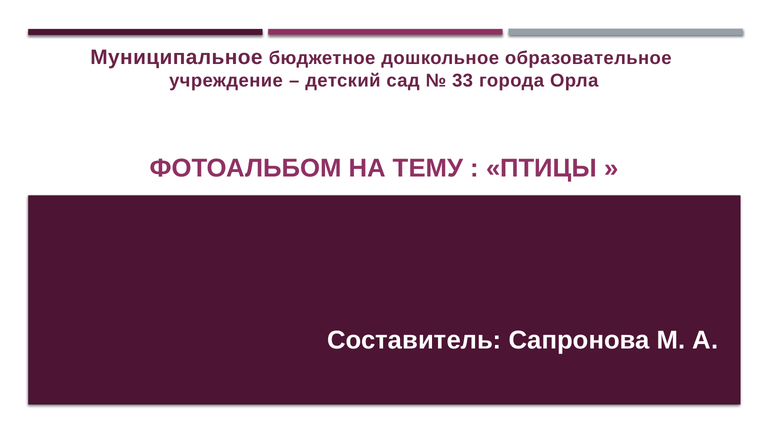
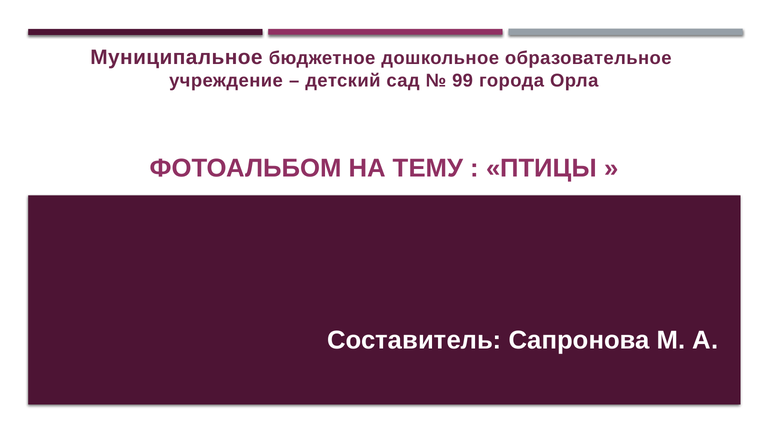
33: 33 -> 99
